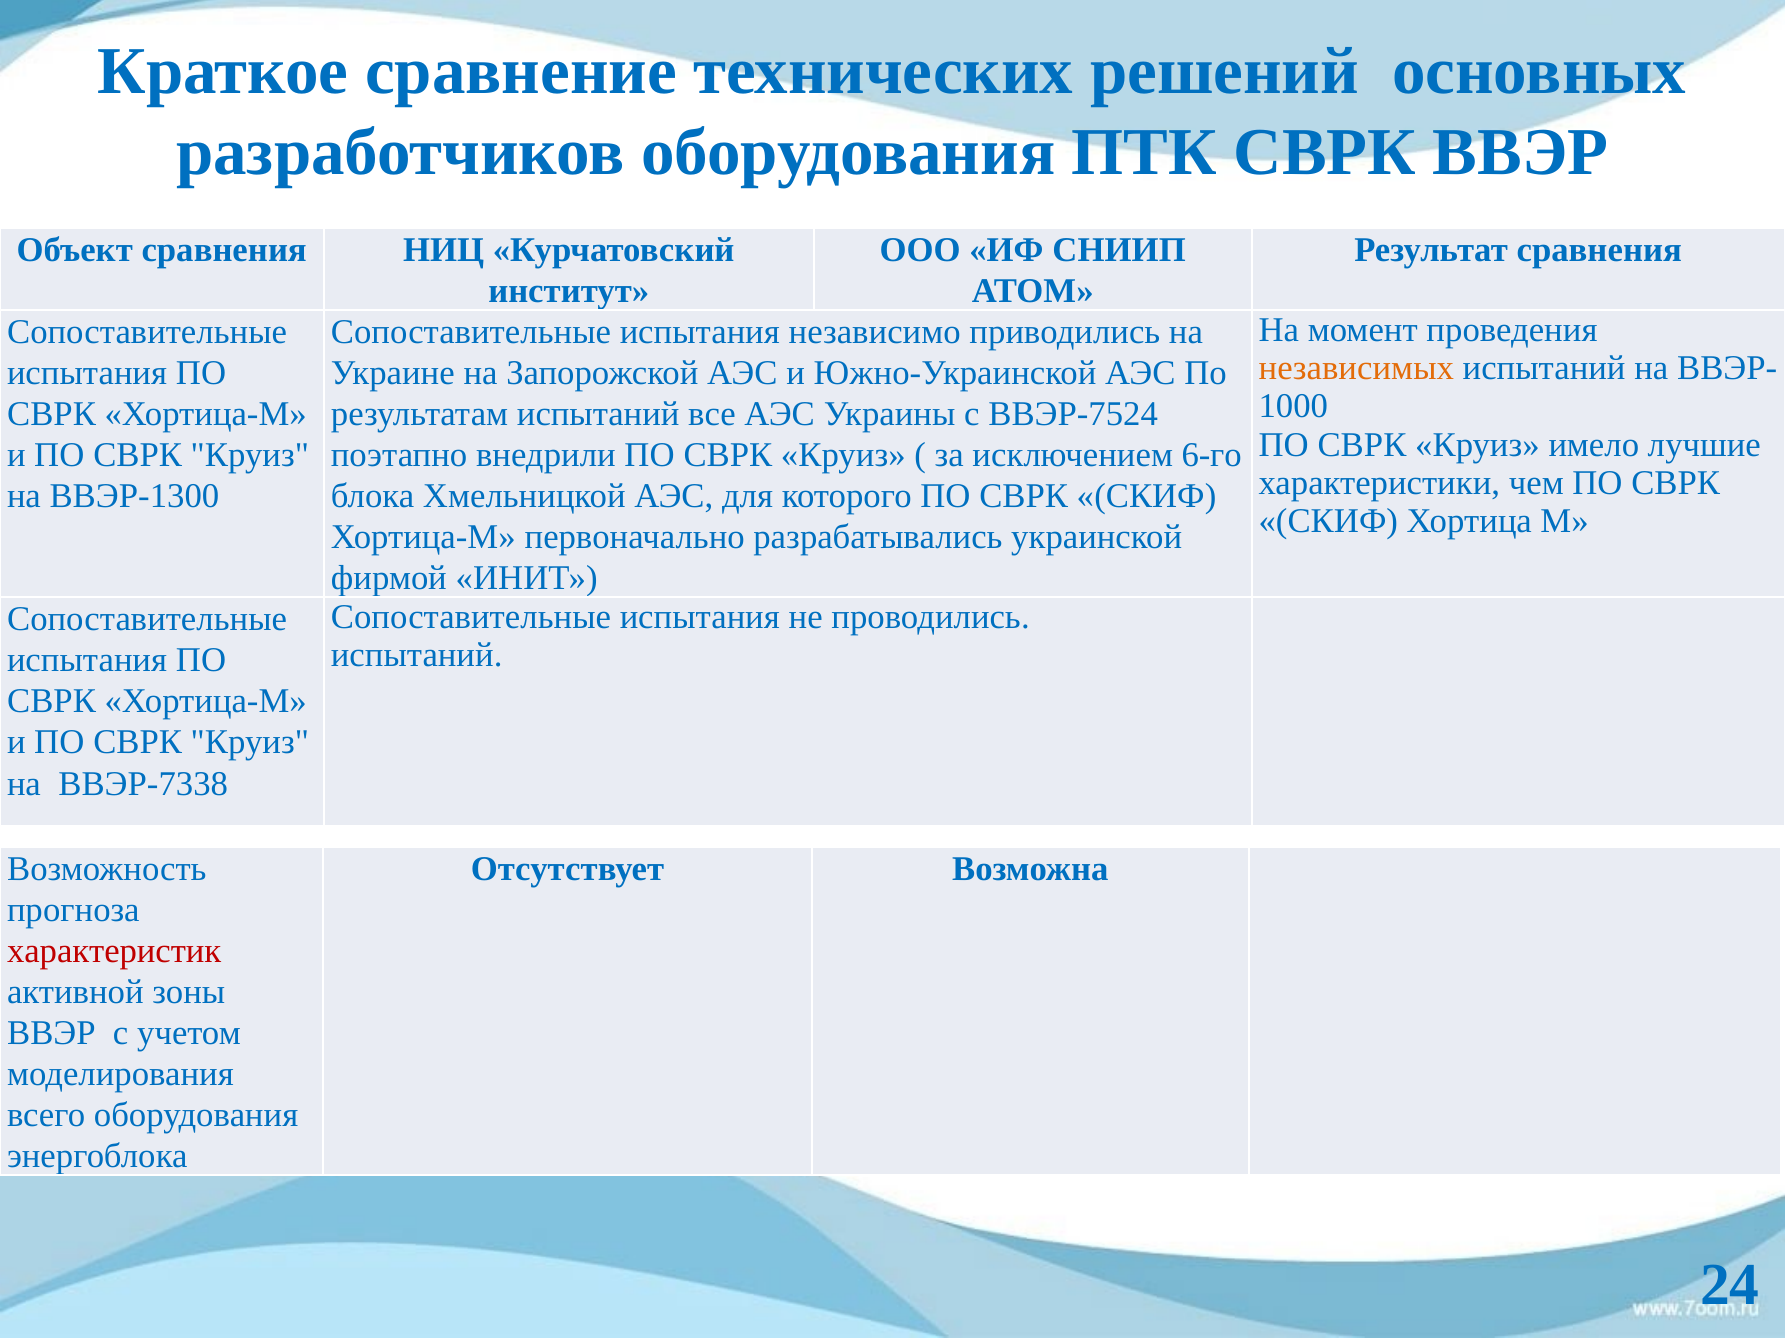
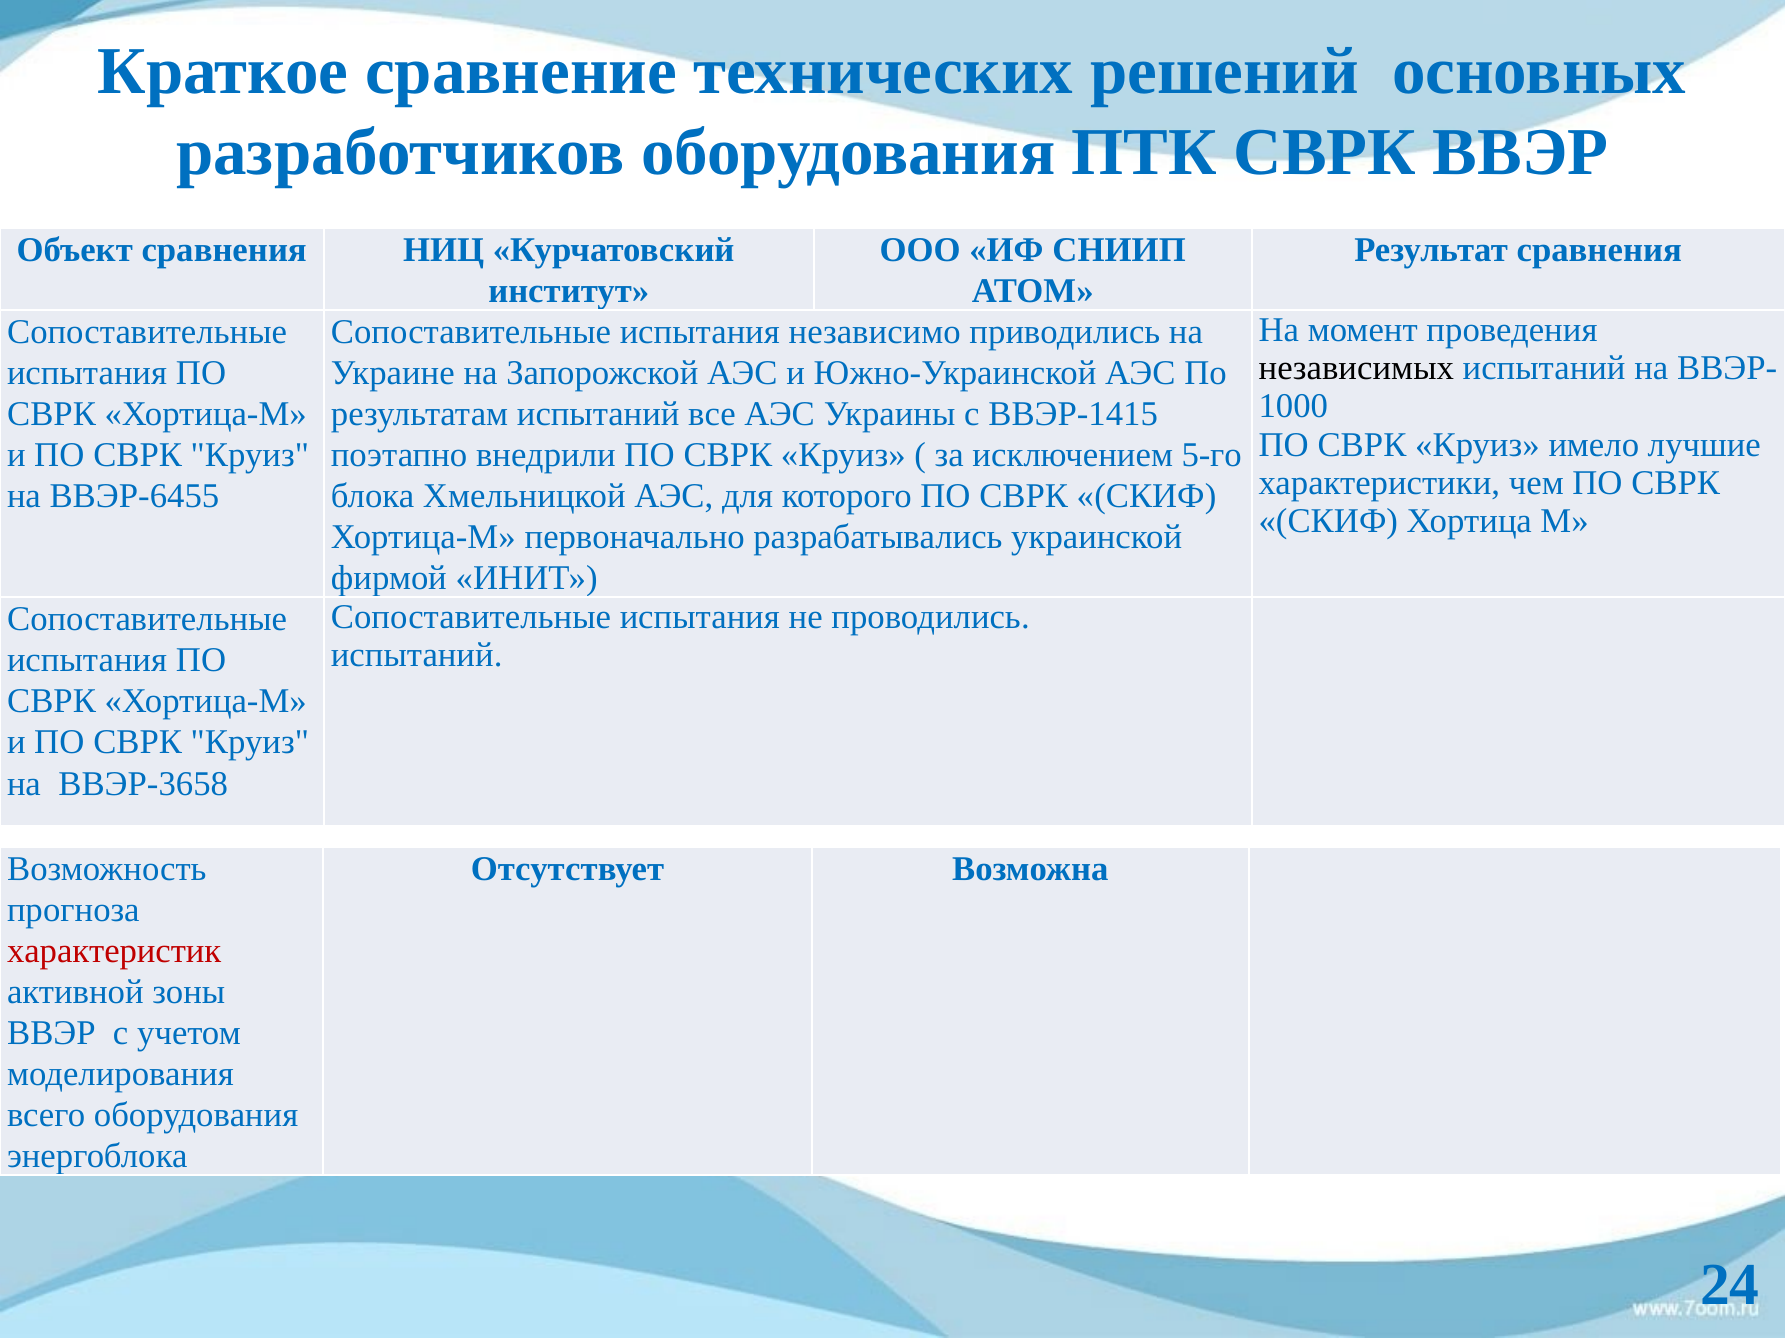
независимых colour: orange -> black
ВВЭР-7524: ВВЭР-7524 -> ВВЭР-1415
6-го: 6-го -> 5-го
ВВЭР-1300: ВВЭР-1300 -> ВВЭР-6455
ВВЭР-7338: ВВЭР-7338 -> ВВЭР-3658
